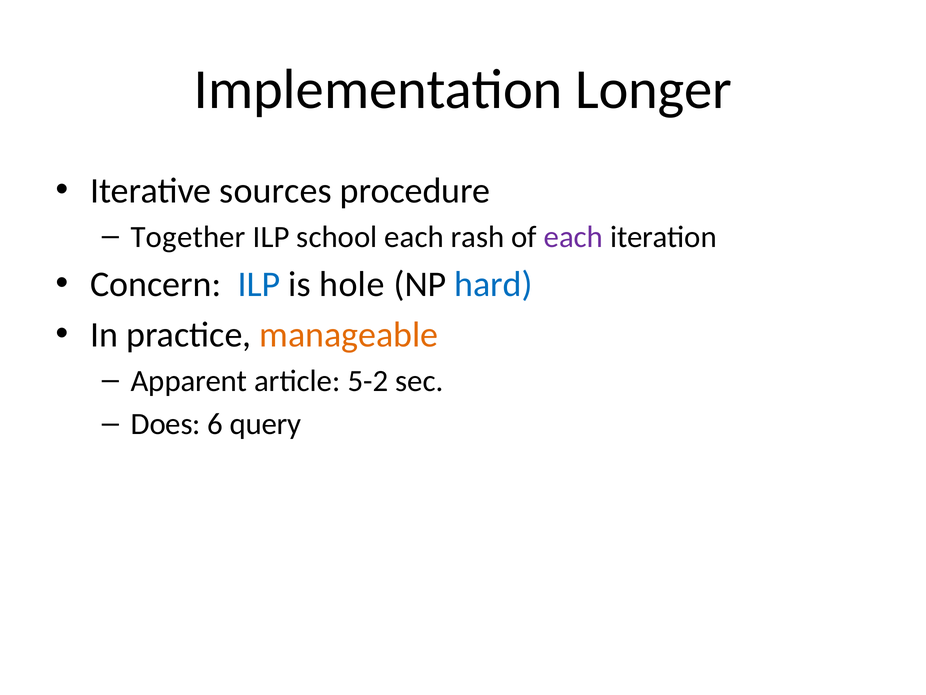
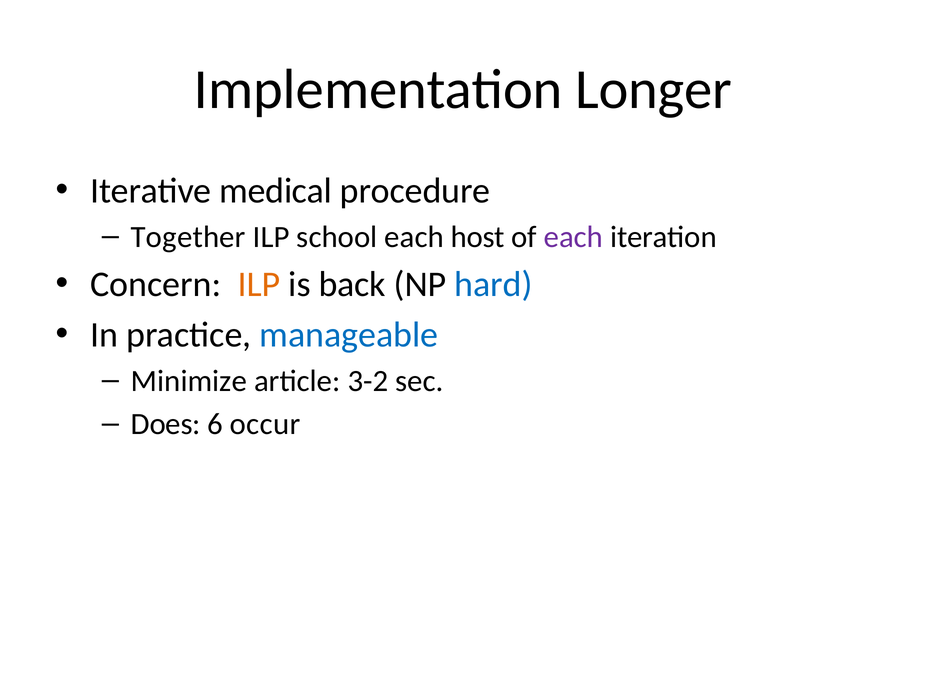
sources: sources -> medical
rash: rash -> host
ILP at (259, 284) colour: blue -> orange
hole: hole -> back
manageable colour: orange -> blue
Apparent: Apparent -> Minimize
5-2: 5-2 -> 3-2
query: query -> occur
